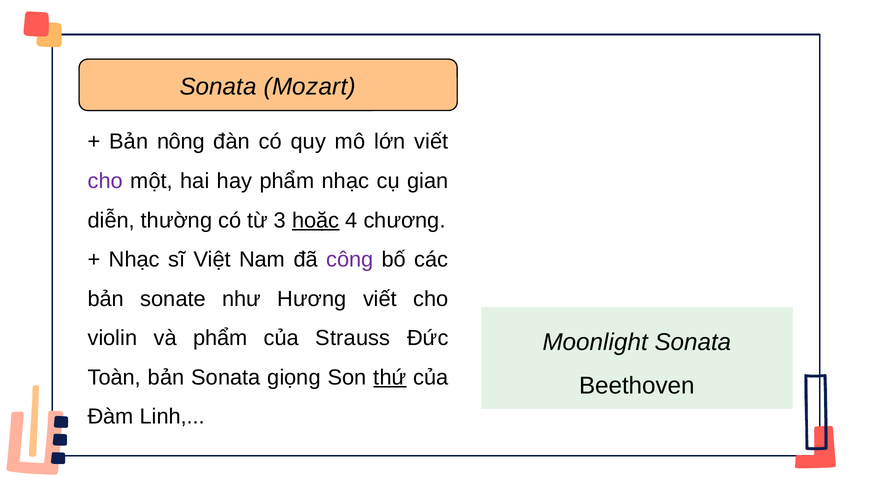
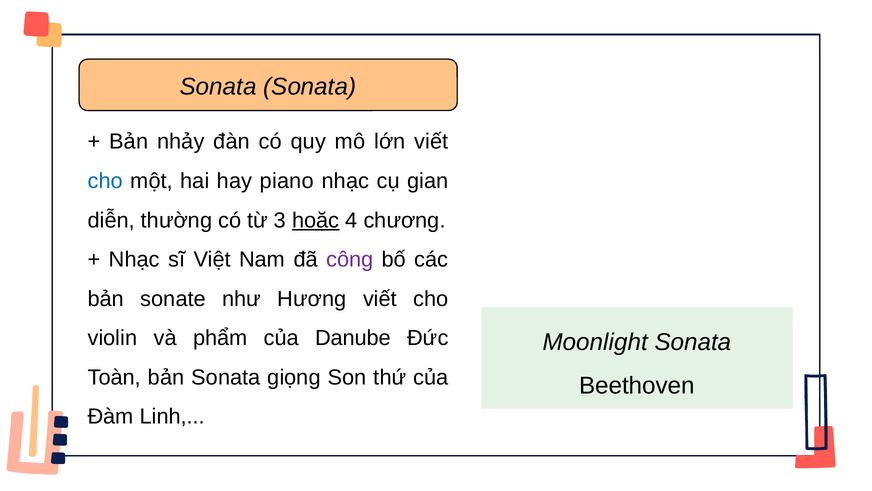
Sonata Mozart: Mozart -> Sonata
nông: nông -> nhảy
cho at (105, 181) colour: purple -> blue
hay phẩm: phẩm -> piano
Strauss: Strauss -> Danube
thứ underline: present -> none
